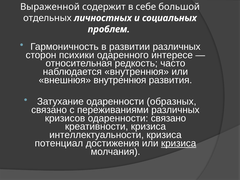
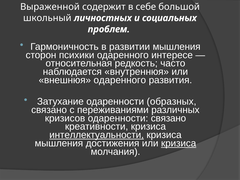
отдельных: отдельных -> школьный
развитии различных: различных -> мышления
внешнюя внутреннюя: внутреннюя -> одаренного
интеллектуальности underline: none -> present
потенциал at (59, 143): потенциал -> мышления
